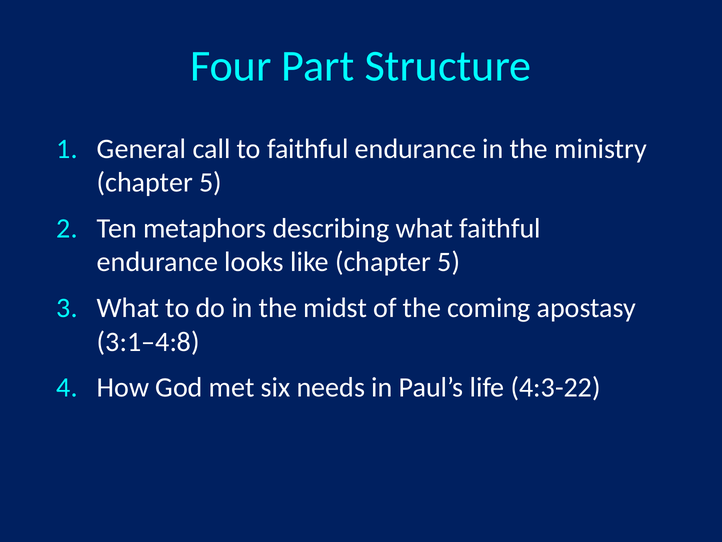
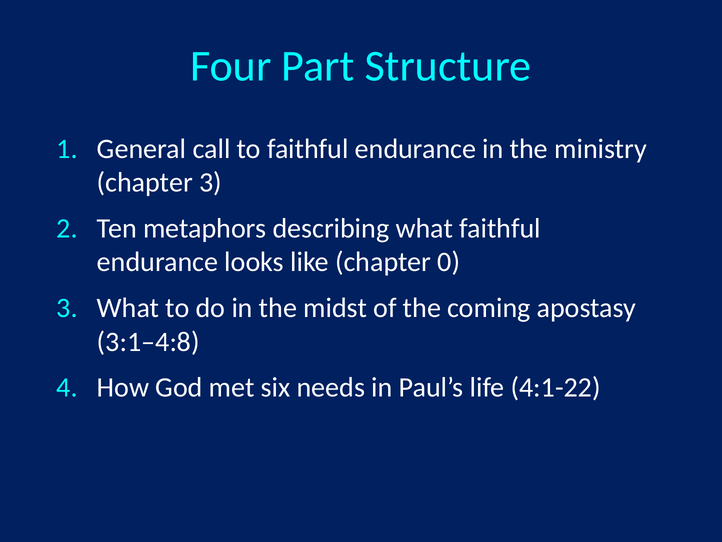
5 at (210, 182): 5 -> 3
like chapter 5: 5 -> 0
4:3-22: 4:3-22 -> 4:1-22
